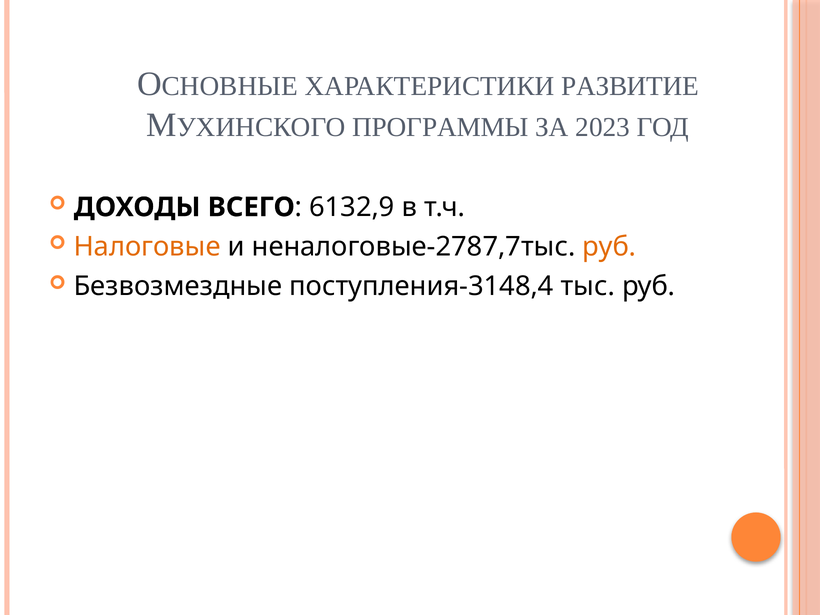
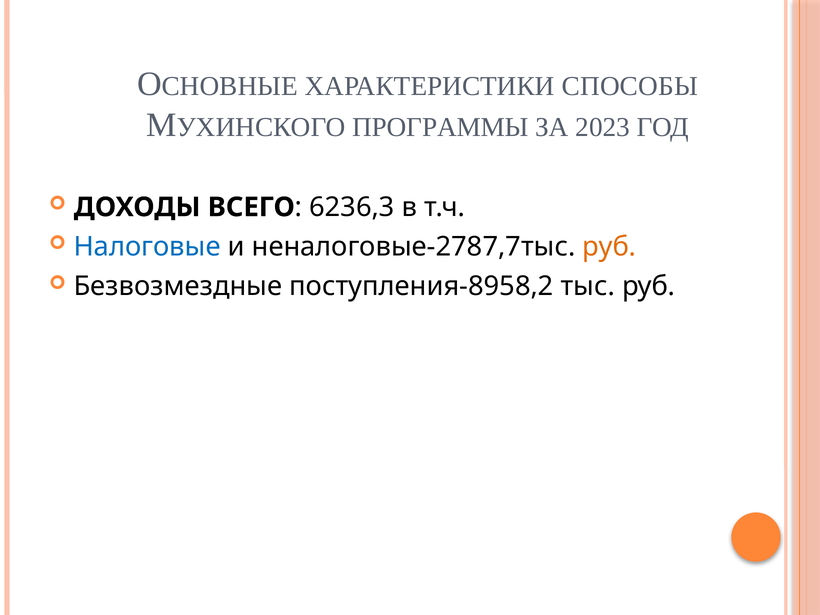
РАЗВИТИЕ: РАЗВИТИЕ -> СПОСОБЫ
6132,9: 6132,9 -> 6236,3
Налоговые colour: orange -> blue
поступления-3148,4: поступления-3148,4 -> поступления-8958,2
